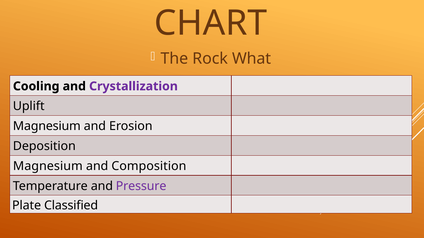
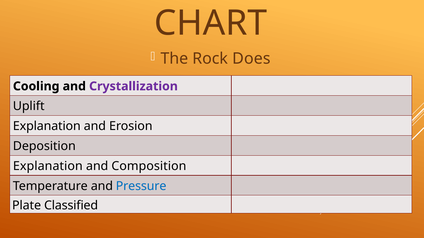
What: What -> Does
Magnesium at (47, 126): Magnesium -> Explanation
Magnesium at (48, 166): Magnesium -> Explanation
Pressure colour: purple -> blue
